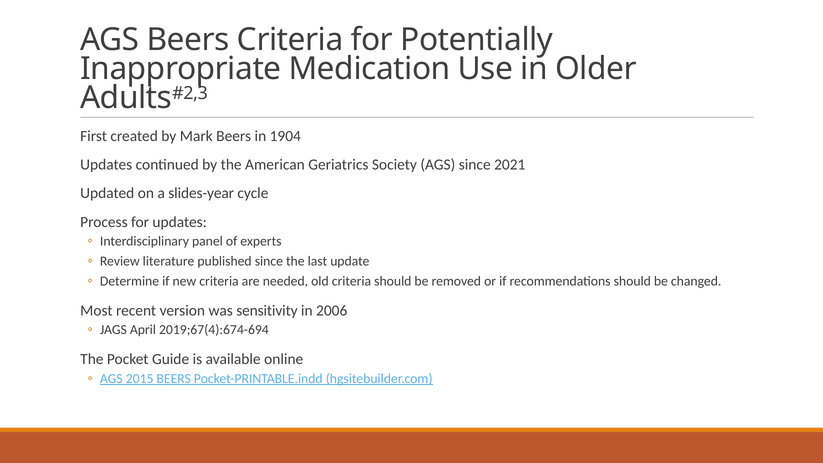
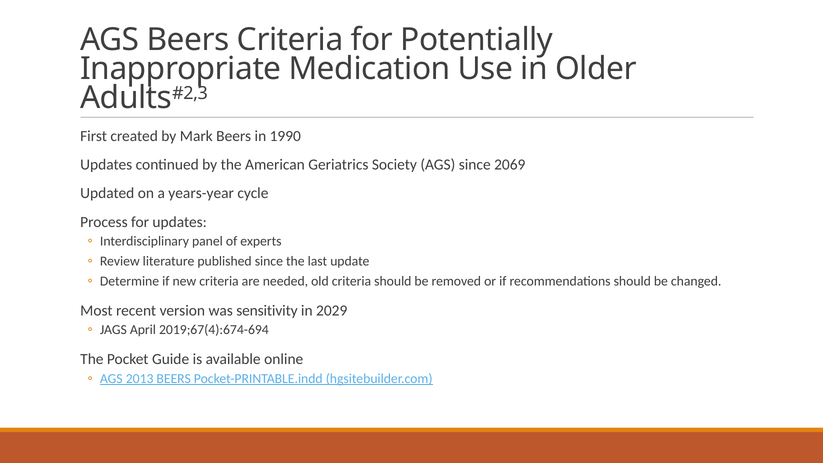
1904: 1904 -> 1990
2021: 2021 -> 2069
slides-year: slides-year -> years-year
2006: 2006 -> 2029
2015: 2015 -> 2013
